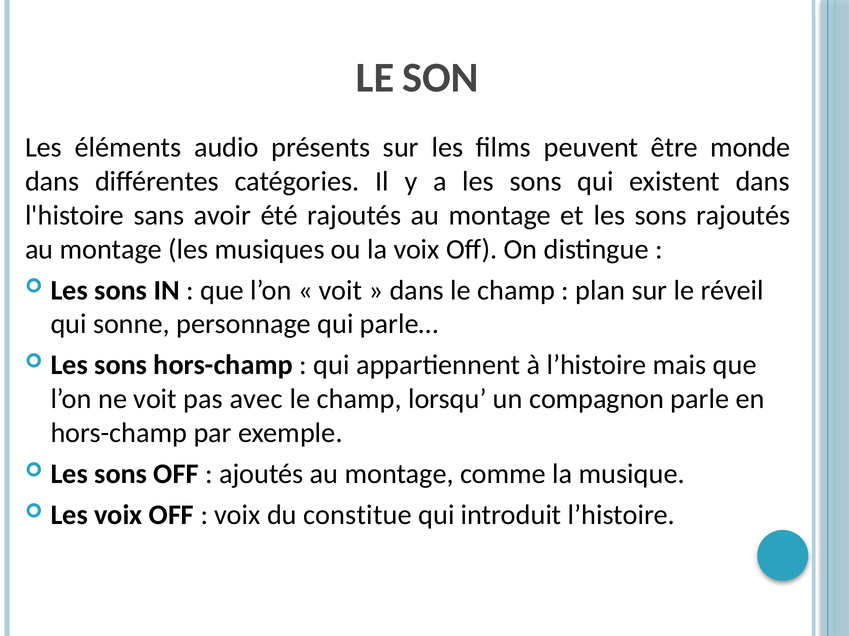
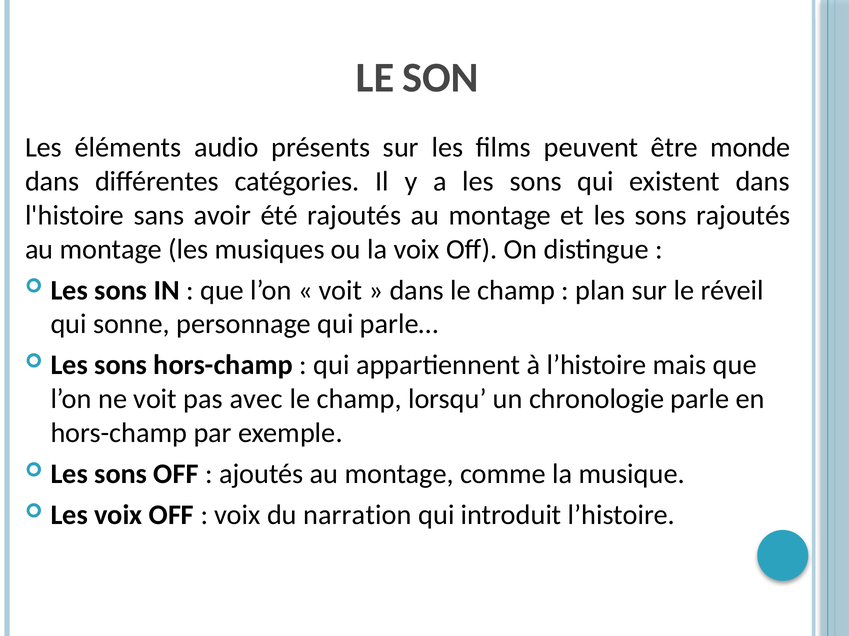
compagnon: compagnon -> chronologie
constitue: constitue -> narration
